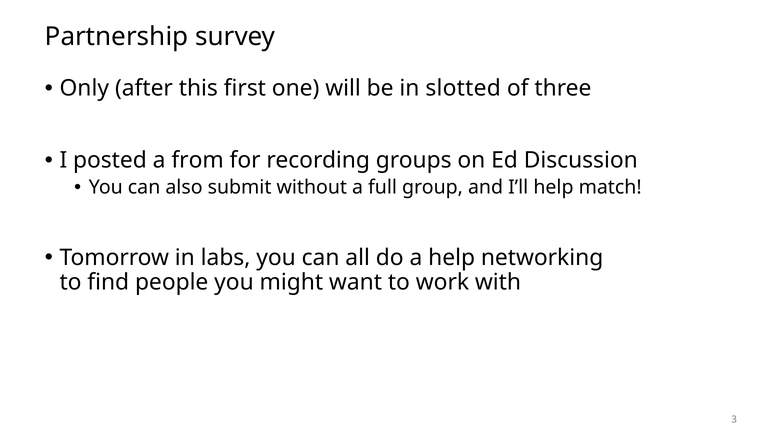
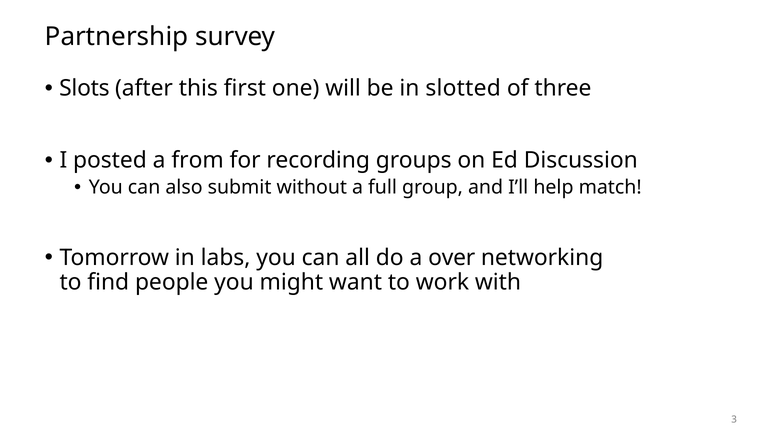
Only: Only -> Slots
a help: help -> over
